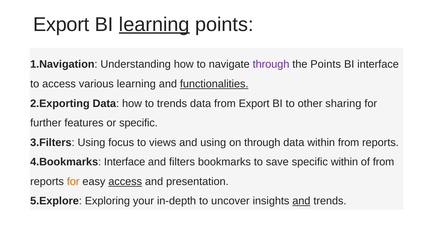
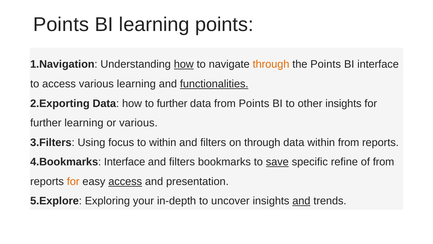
Export at (61, 24): Export -> Points
learning at (154, 24) underline: present -> none
how at (184, 64) underline: none -> present
through at (271, 64) colour: purple -> orange
to trends: trends -> further
from Export: Export -> Points
other sharing: sharing -> insights
further features: features -> learning
or specific: specific -> various
to views: views -> within
using at (213, 142): using -> filters
save underline: none -> present
specific within: within -> refine
